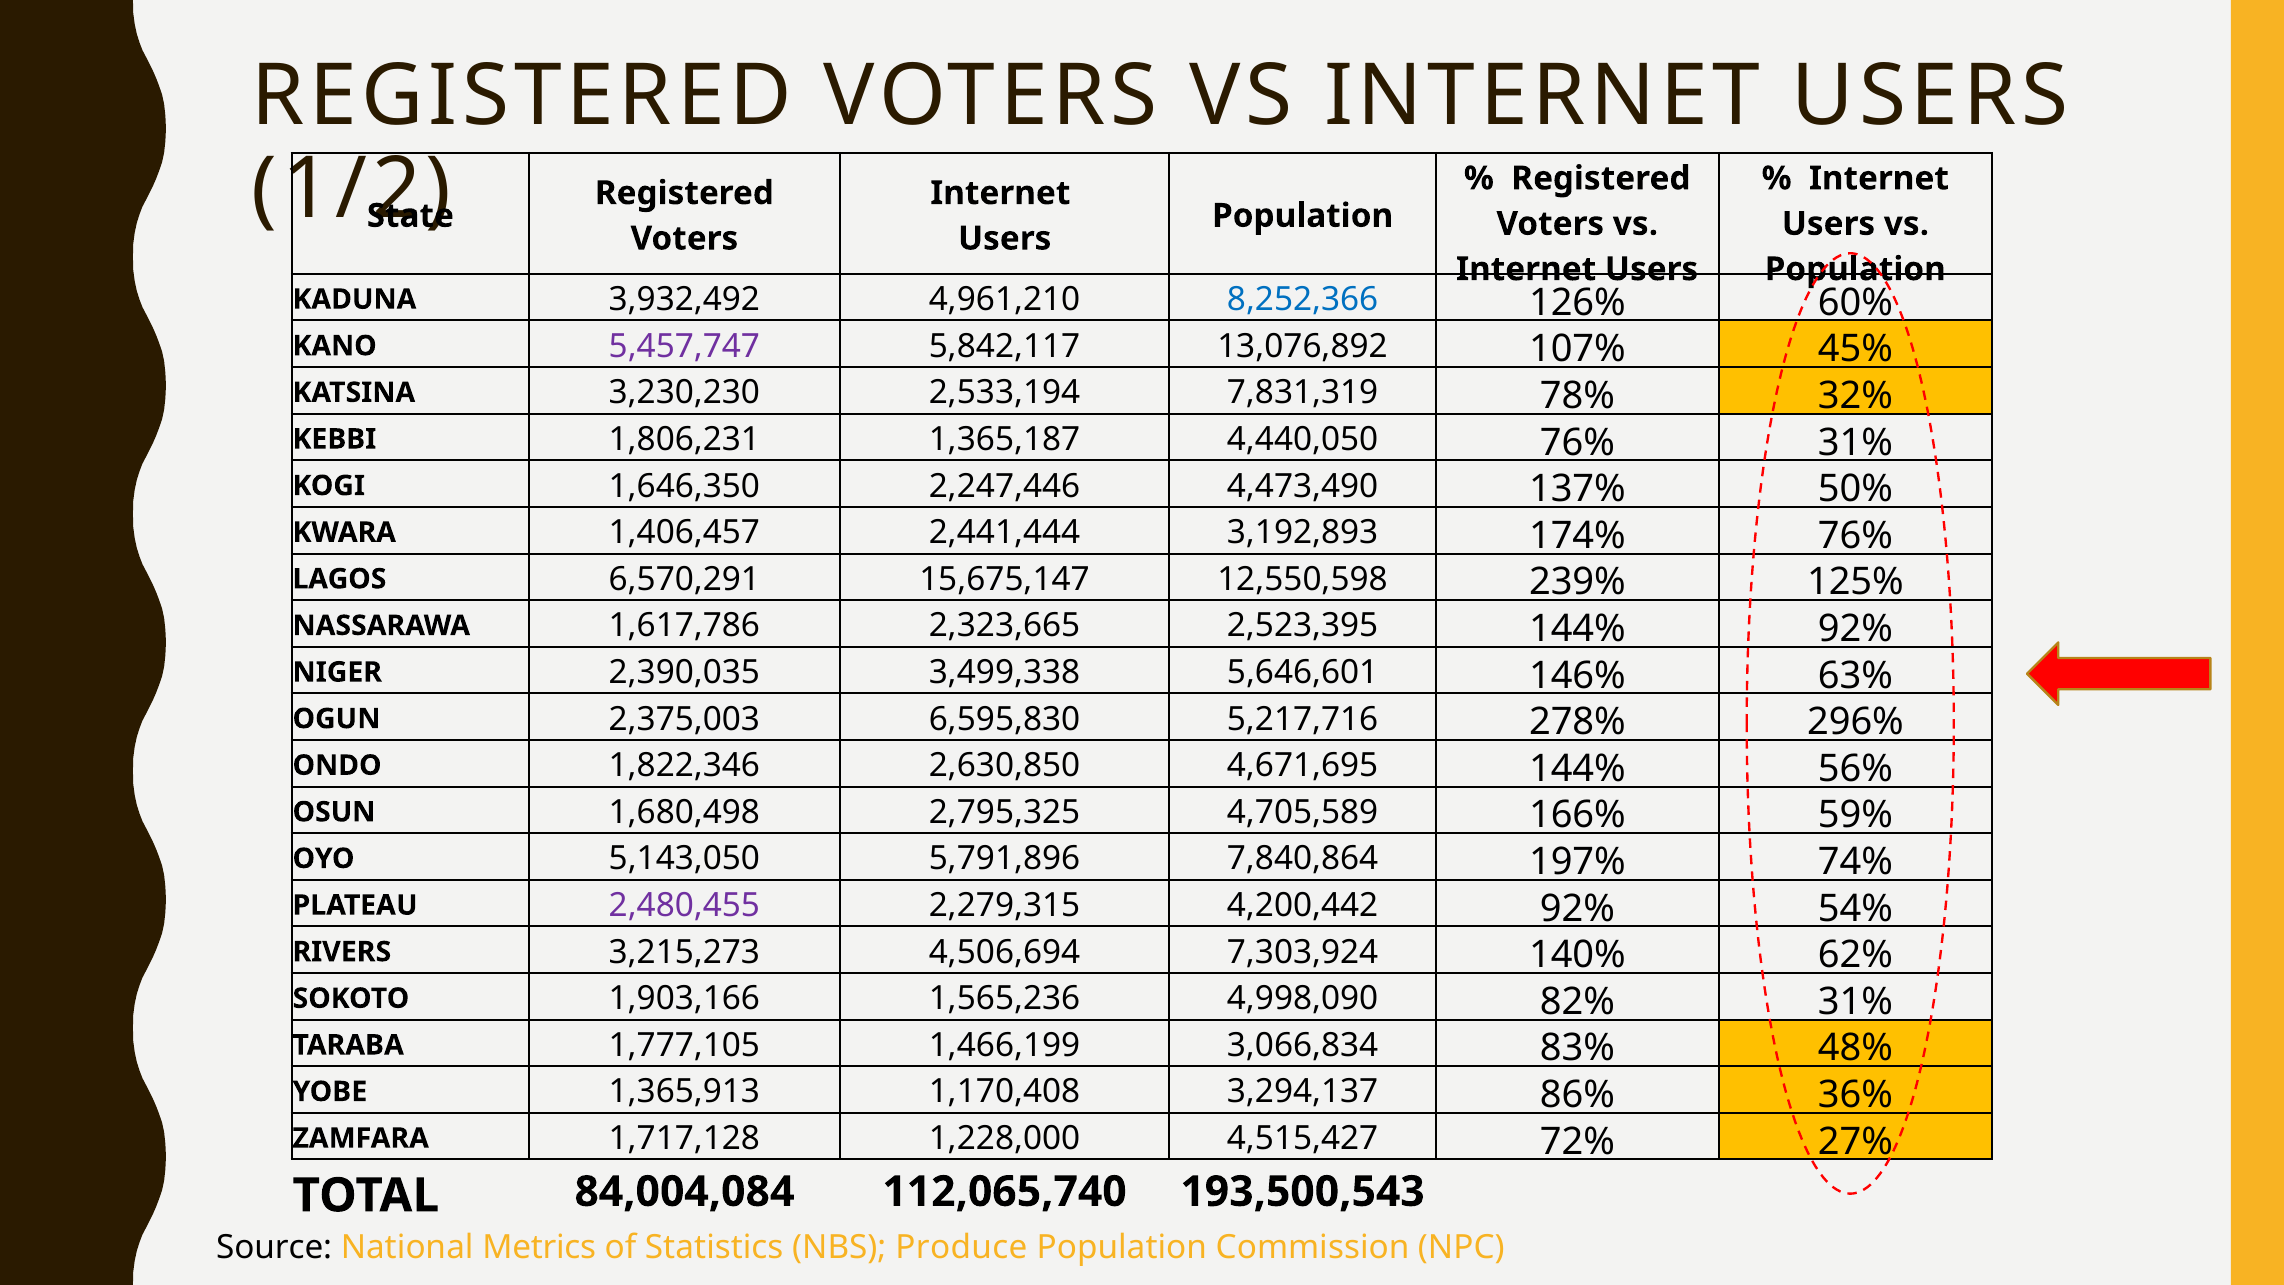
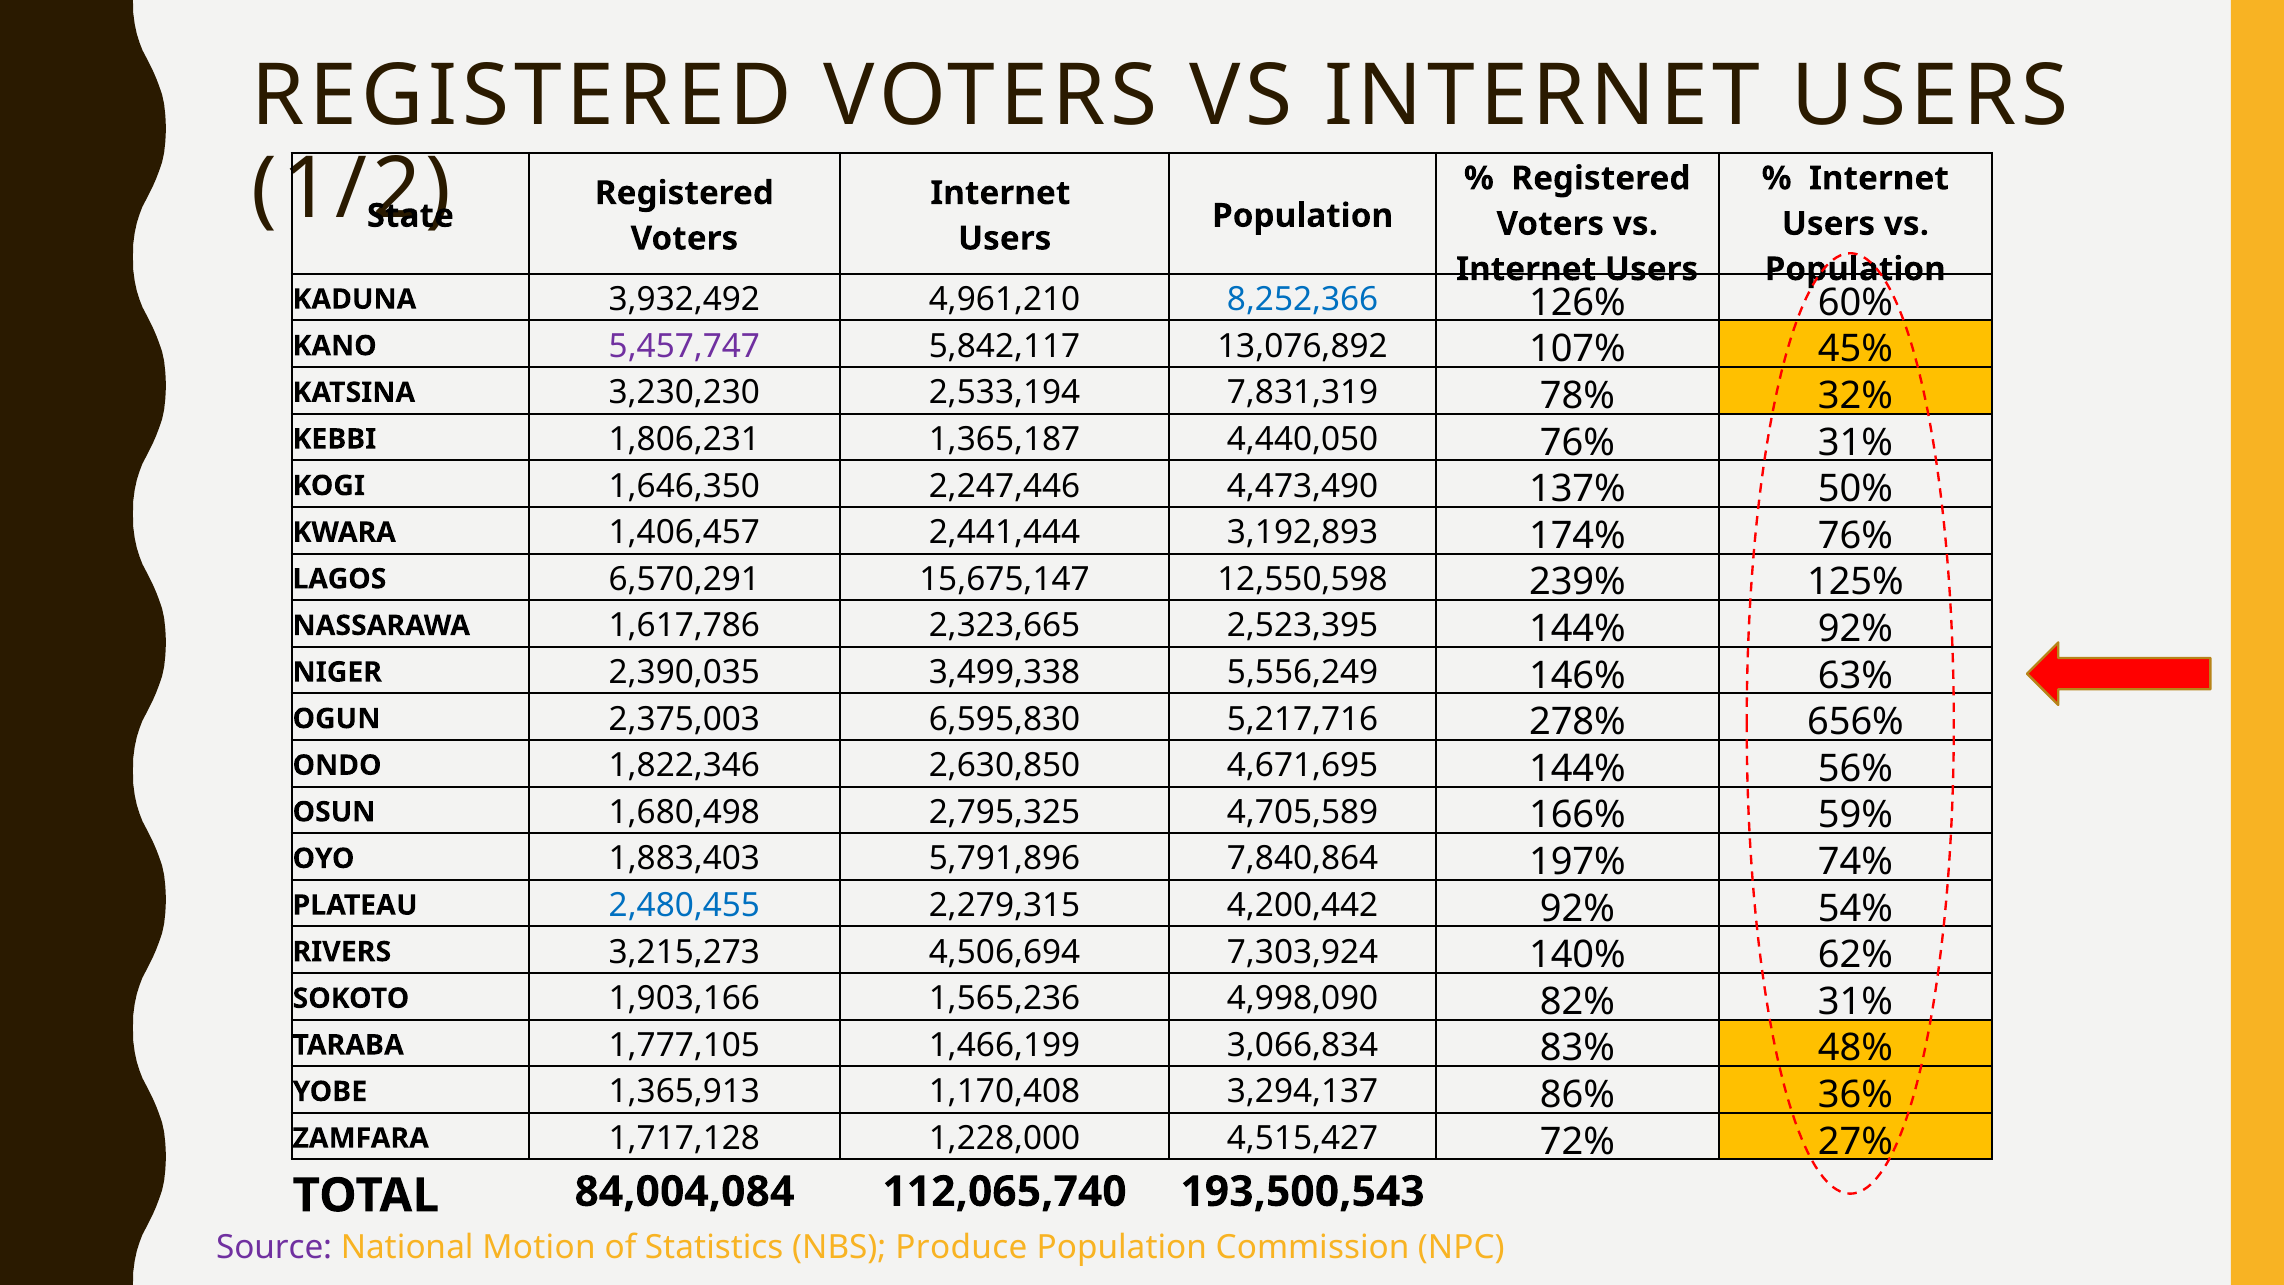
5,646,601: 5,646,601 -> 5,556,249
296%: 296% -> 656%
5,143,050: 5,143,050 -> 1,883,403
2,480,455 colour: purple -> blue
Source colour: black -> purple
Metrics: Metrics -> Motion
